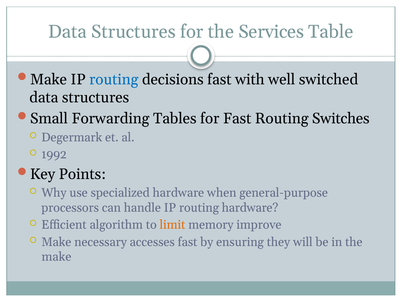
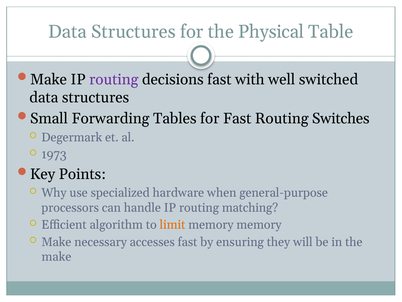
Services: Services -> Physical
routing at (114, 79) colour: blue -> purple
1992: 1992 -> 1973
routing hardware: hardware -> matching
memory improve: improve -> memory
